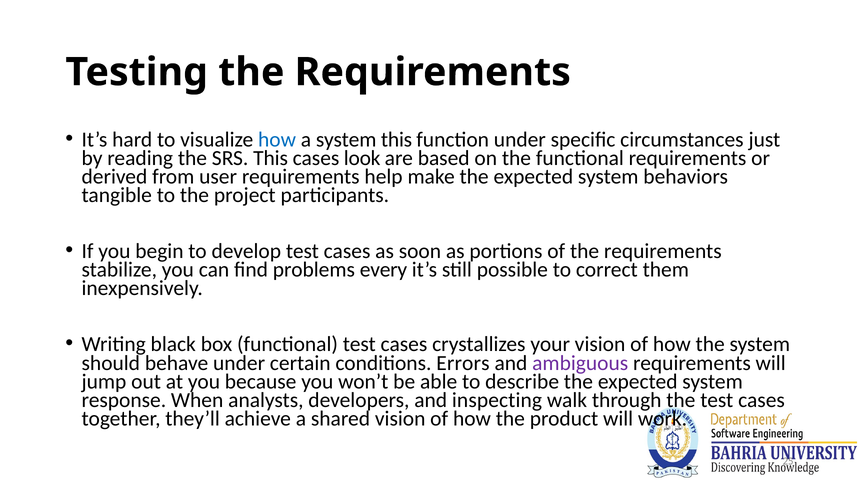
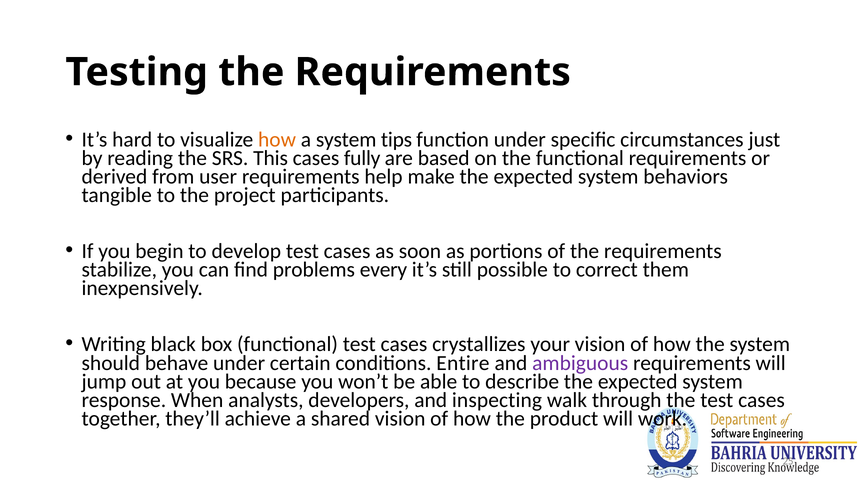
how at (277, 140) colour: blue -> orange
system this: this -> tips
look: look -> fully
Errors: Errors -> Entire
